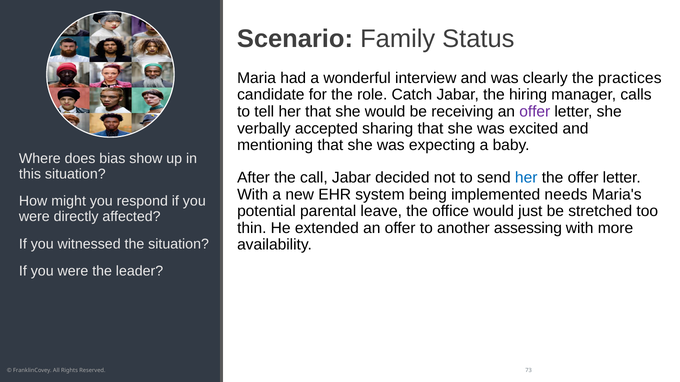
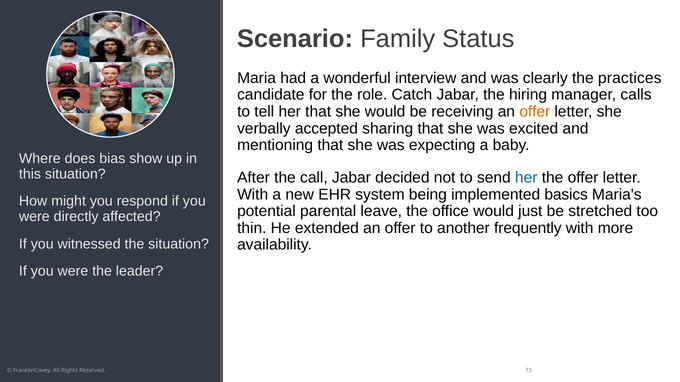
offer at (535, 112) colour: purple -> orange
needs: needs -> basics
assessing: assessing -> frequently
